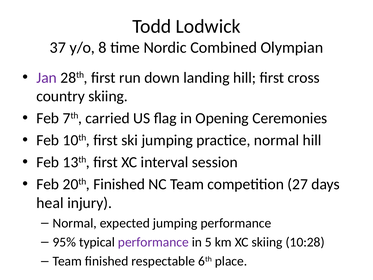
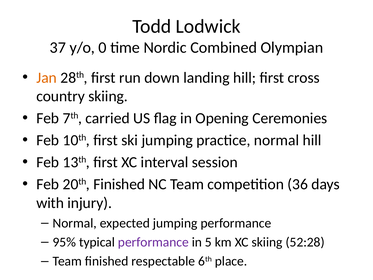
8: 8 -> 0
Jan colour: purple -> orange
27: 27 -> 36
heal: heal -> with
10:28: 10:28 -> 52:28
